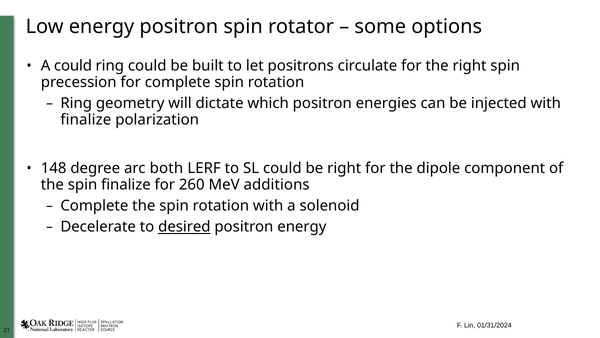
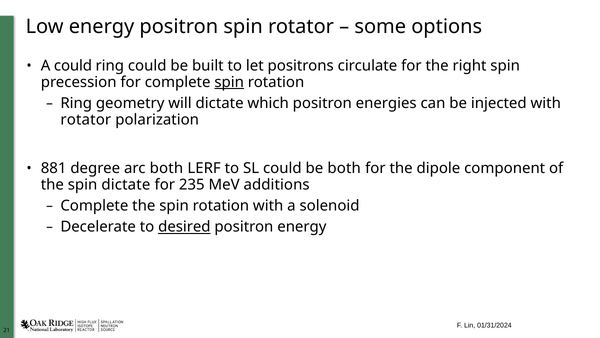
spin at (229, 82) underline: none -> present
finalize at (86, 119): finalize -> rotator
148: 148 -> 881
be right: right -> both
spin finalize: finalize -> dictate
260: 260 -> 235
